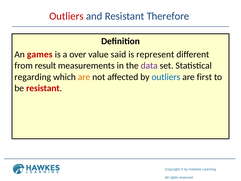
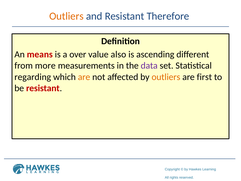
Outliers at (66, 16) colour: red -> orange
games: games -> means
said: said -> also
represent: represent -> ascending
result: result -> more
outliers at (166, 77) colour: blue -> orange
